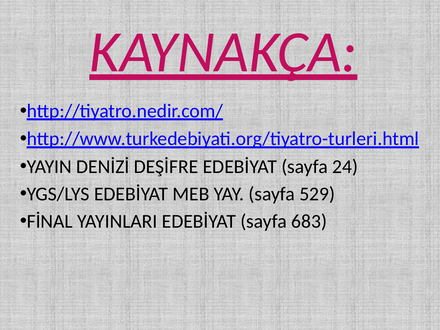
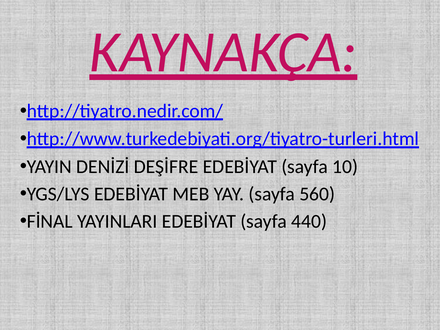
24: 24 -> 10
529: 529 -> 560
683: 683 -> 440
